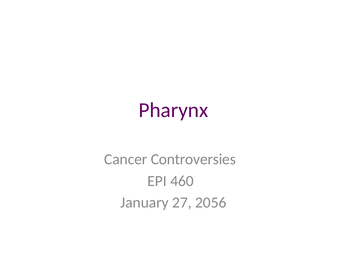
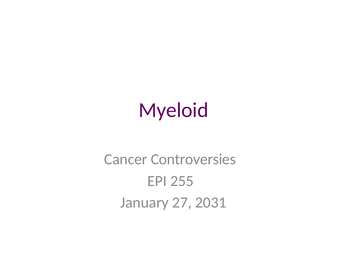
Pharynx: Pharynx -> Myeloid
460: 460 -> 255
2056: 2056 -> 2031
